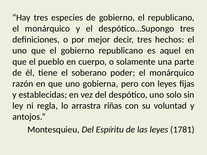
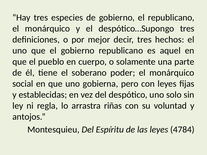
razón: razón -> social
1781: 1781 -> 4784
